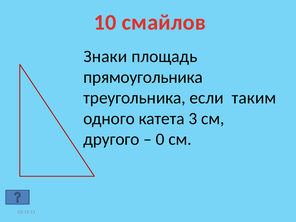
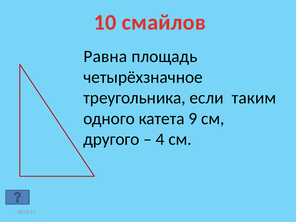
Знаки: Знаки -> Равна
прямоугольника: прямоугольника -> четырёхзначное
3: 3 -> 9
0: 0 -> 4
